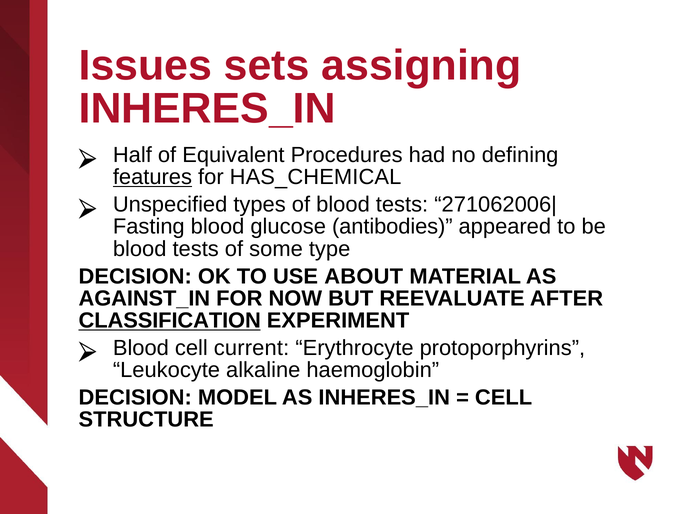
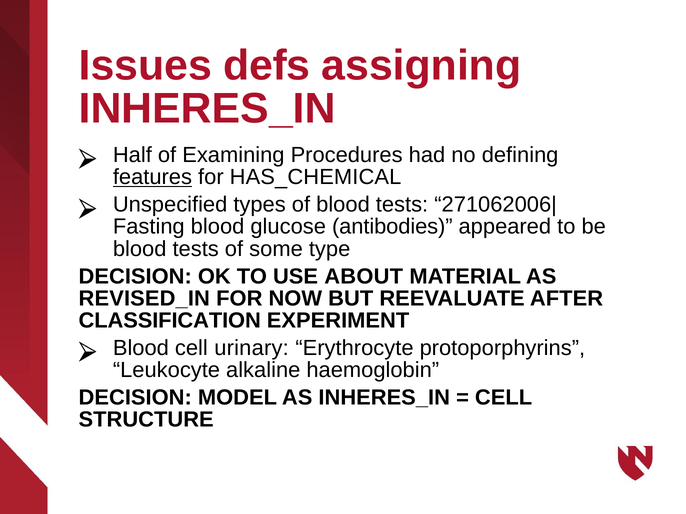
sets: sets -> defs
Equivalent: Equivalent -> Examining
AGAINST_IN: AGAINST_IN -> REVISED_IN
CLASSIFICATION underline: present -> none
current: current -> urinary
